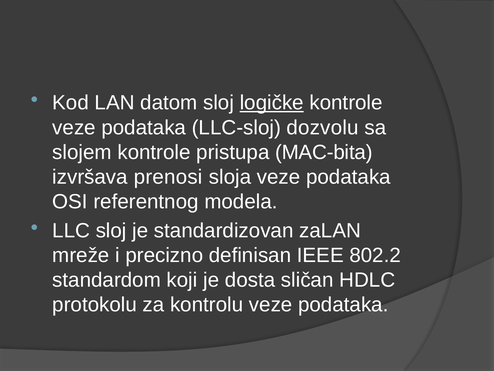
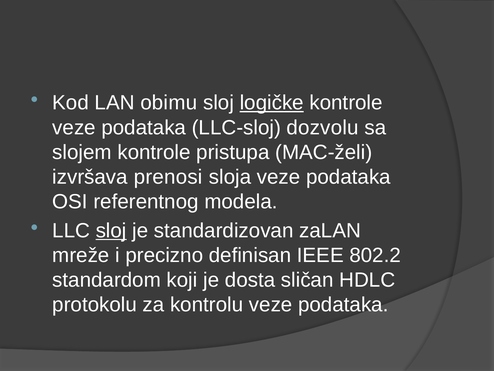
datom: datom -> obimu
MAC-bita: MAC-bita -> MAC-želi
sloj at (111, 230) underline: none -> present
